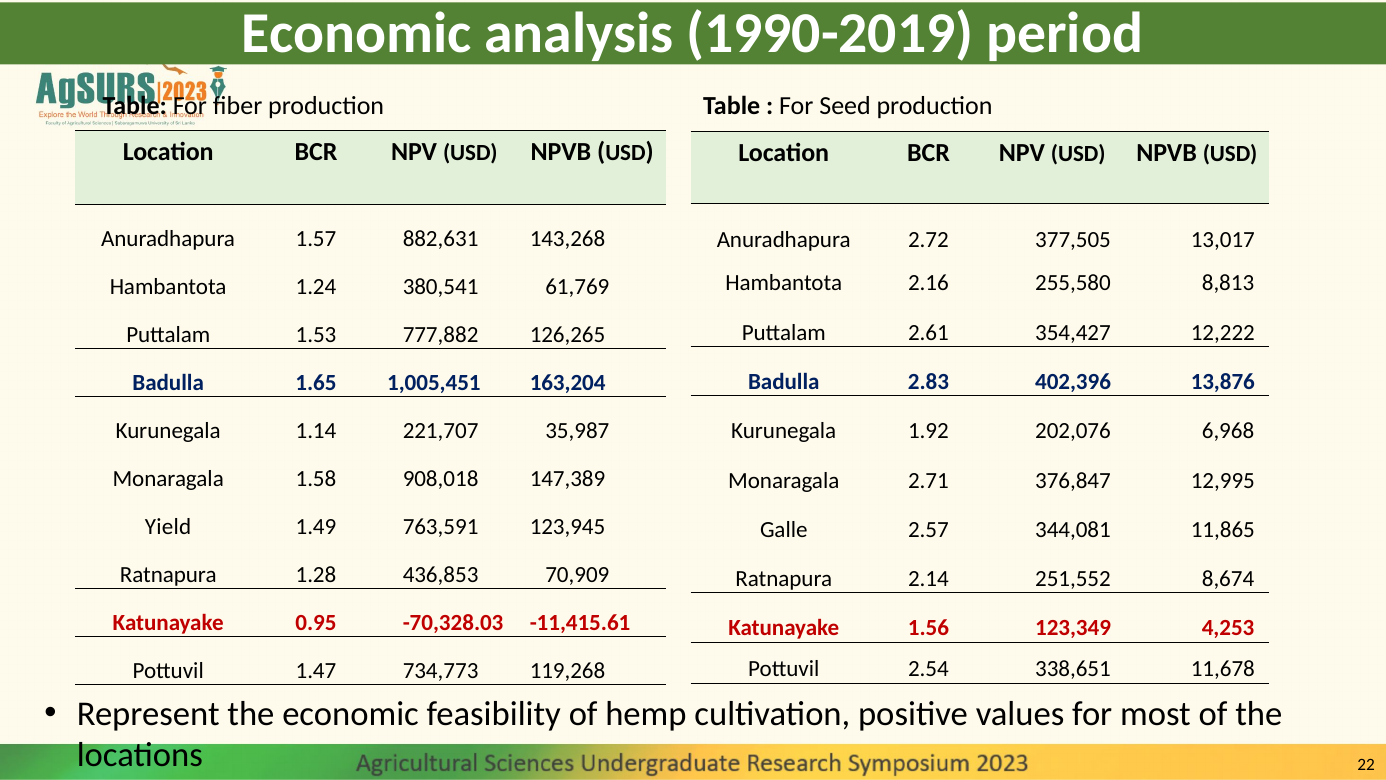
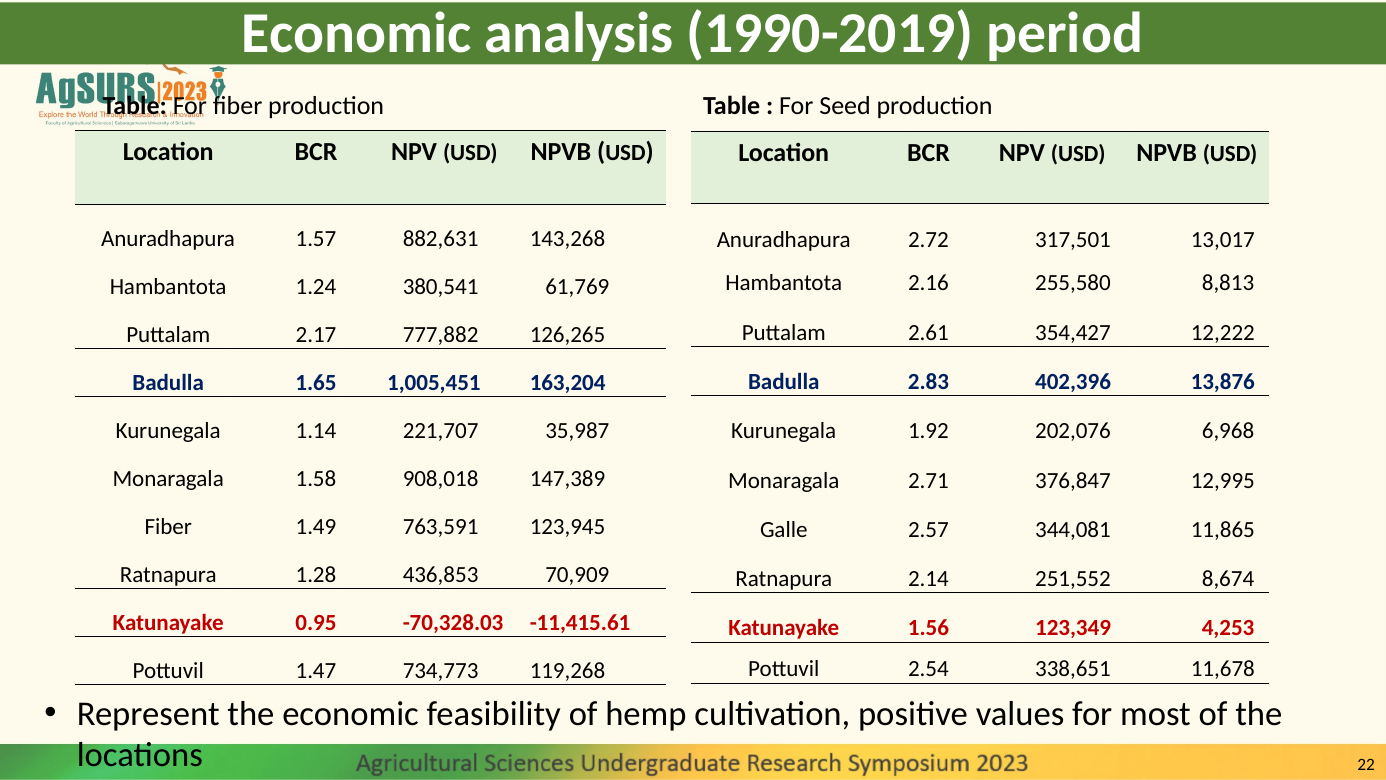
377,505: 377,505 -> 317,501
1.53: 1.53 -> 2.17
Yield at (168, 527): Yield -> Fiber
